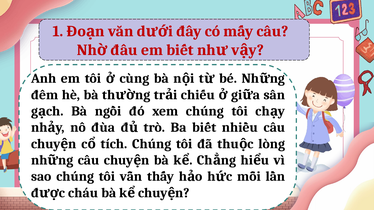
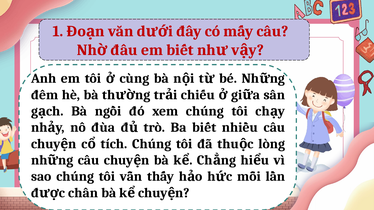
cháu: cháu -> chân
